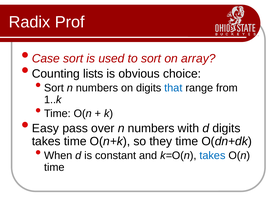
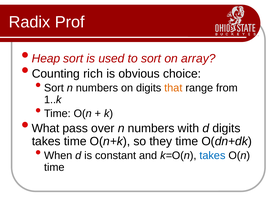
Case: Case -> Heap
lists: lists -> rich
that colour: blue -> orange
Easy: Easy -> What
